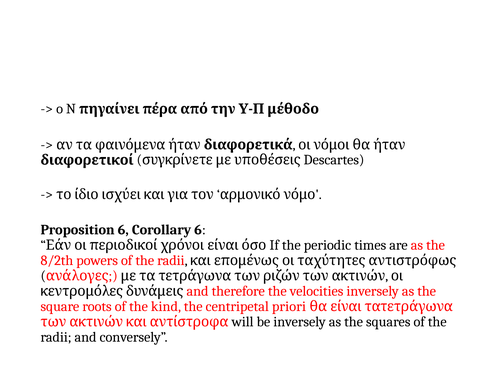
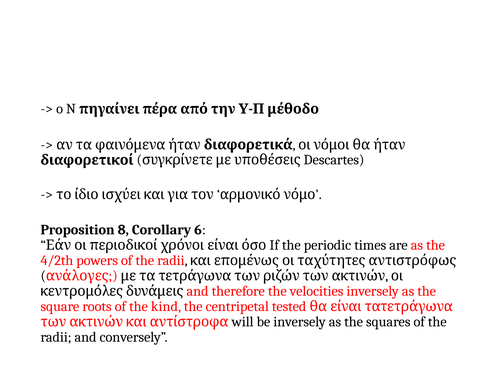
Proposition 6: 6 -> 8
8/2th: 8/2th -> 4/2th
priori: priori -> tested
